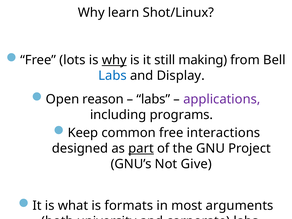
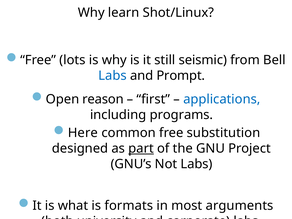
why at (114, 60) underline: present -> none
making: making -> seismic
Display: Display -> Prompt
labs at (153, 99): labs -> first
applications colour: purple -> blue
Keep: Keep -> Here
interactions: interactions -> substitution
Not Give: Give -> Labs
